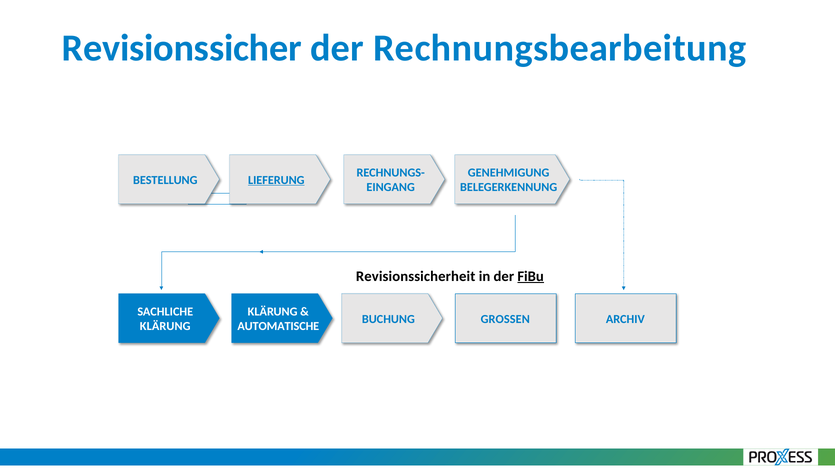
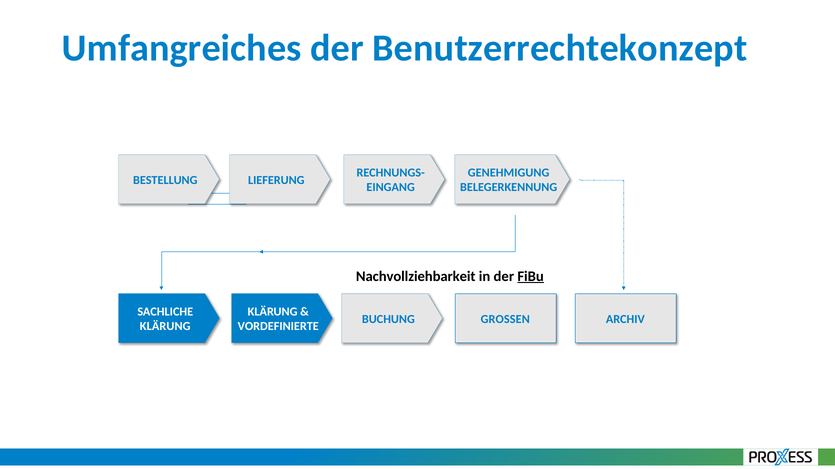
Revisionssicher: Revisionssicher -> Umfangreiches
Rechnungsbearbeitung: Rechnungsbearbeitung -> Benutzerrechtekonzept
LIEFERUNG underline: present -> none
Revisionssicherheit: Revisionssicherheit -> Nachvollziehbarkeit
AUTOMATISCHE: AUTOMATISCHE -> VORDEFINIERTE
